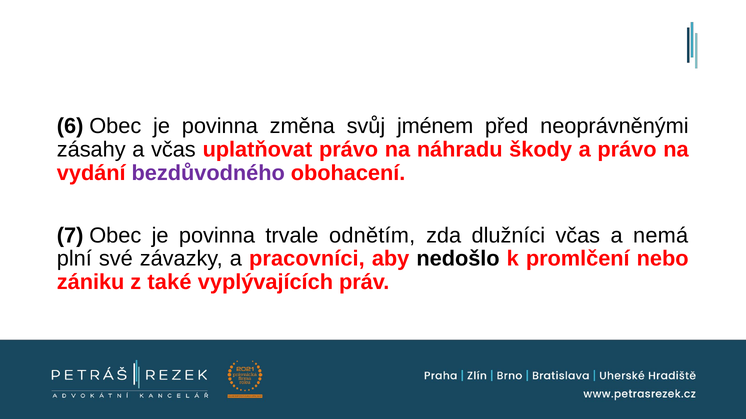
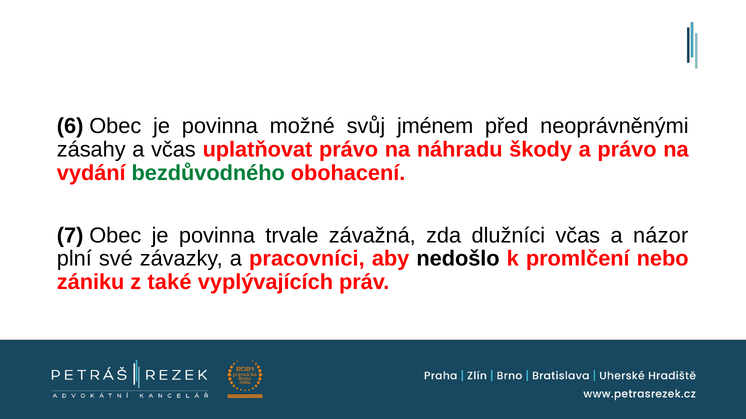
změna: změna -> možné
bezdůvodného colour: purple -> green
odnětím: odnětím -> závažná
nemá: nemá -> názor
